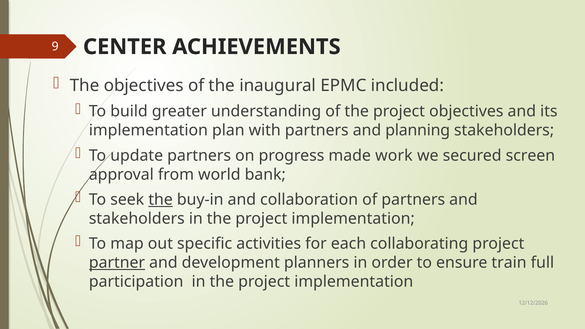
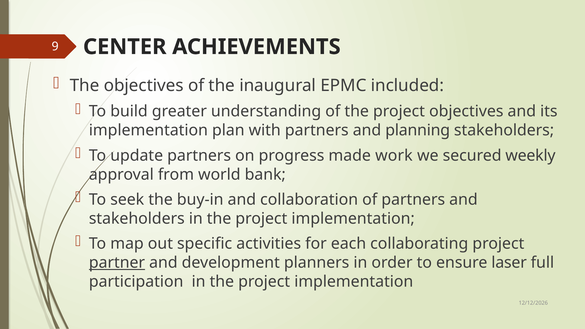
screen: screen -> weekly
the at (161, 200) underline: present -> none
train: train -> laser
